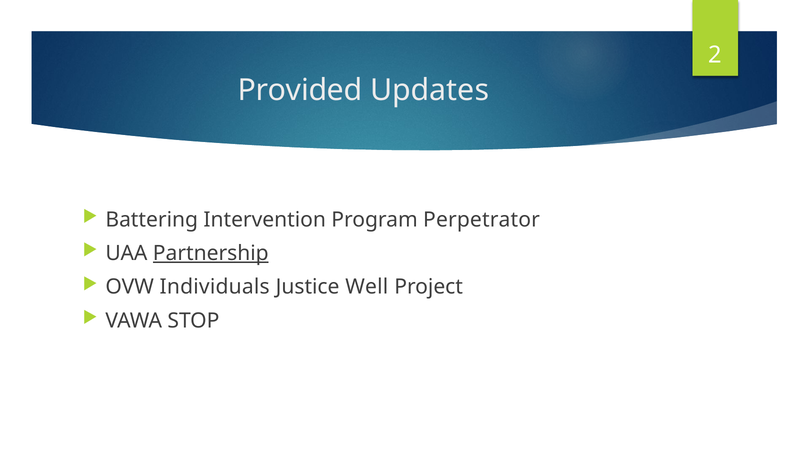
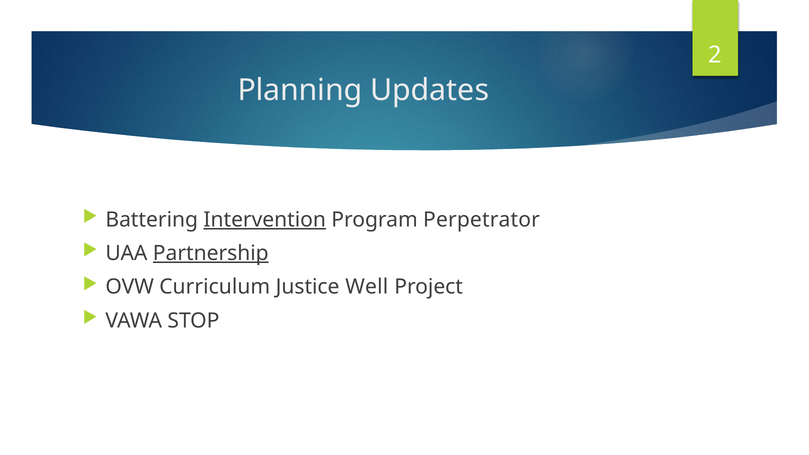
Provided: Provided -> Planning
Intervention underline: none -> present
Individuals: Individuals -> Curriculum
